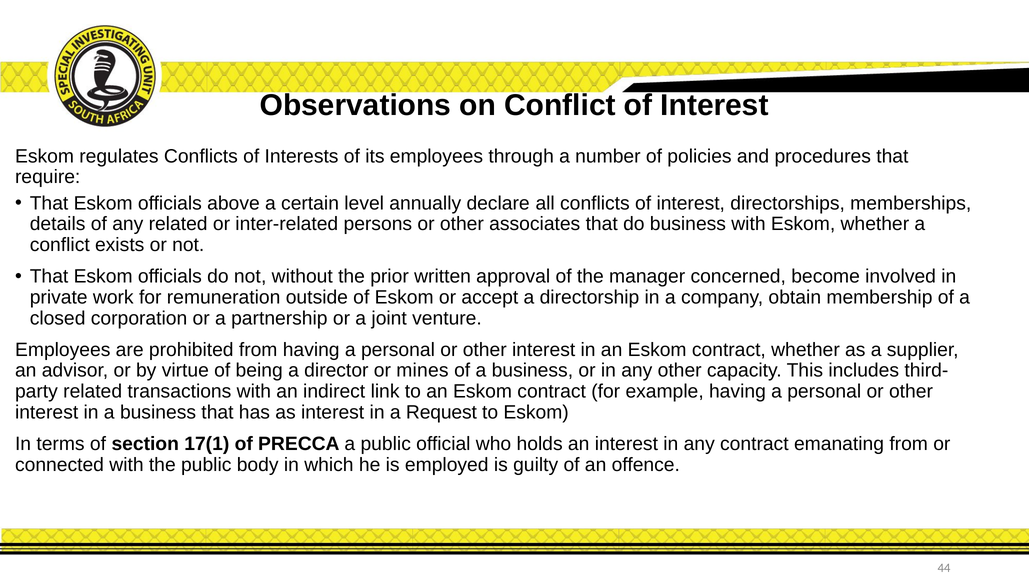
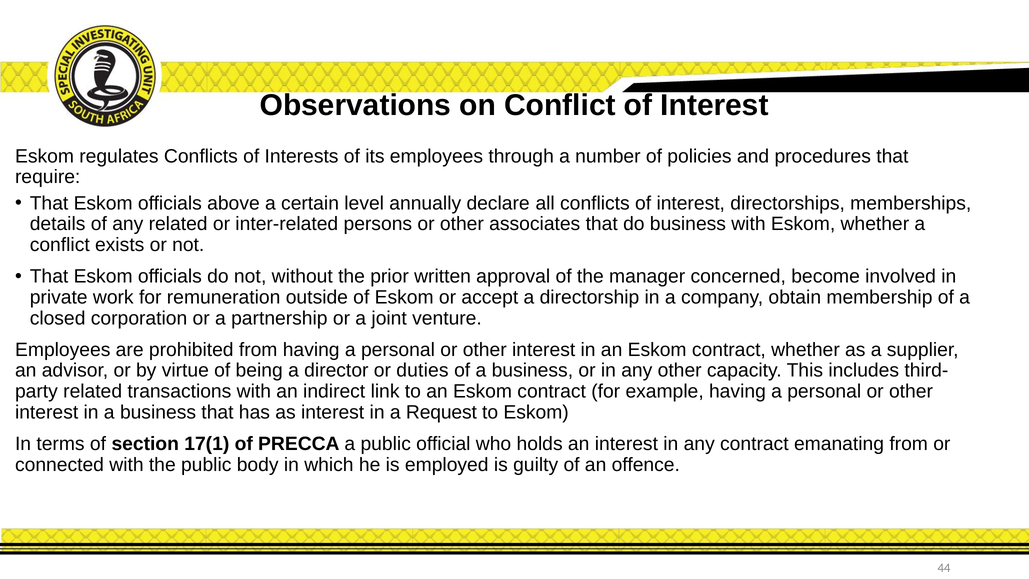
mines: mines -> duties
